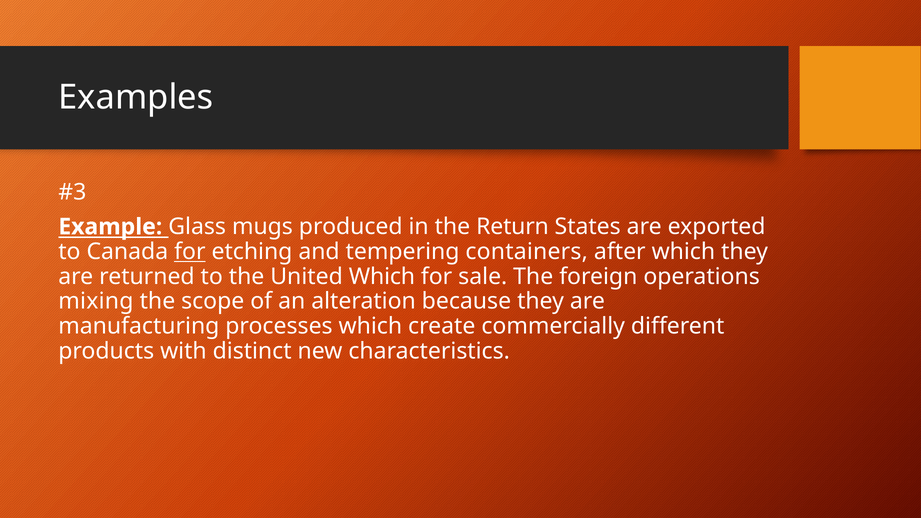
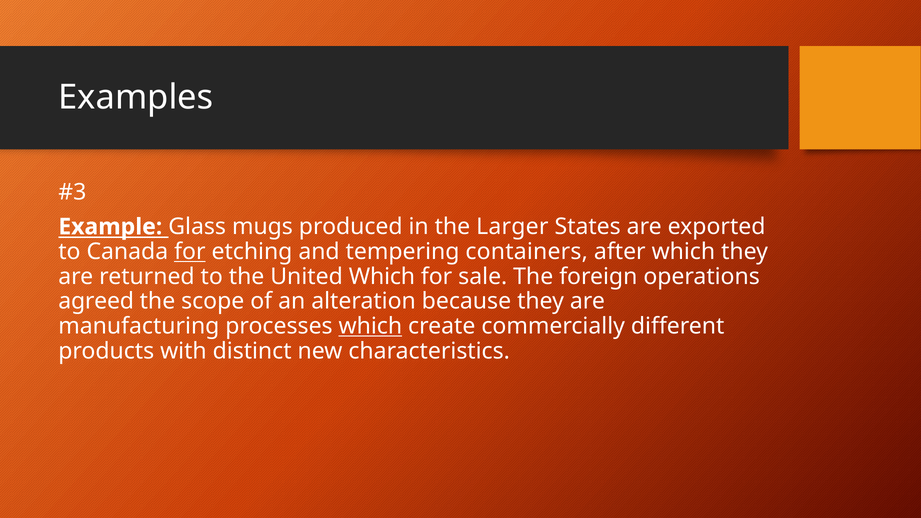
Return: Return -> Larger
mixing: mixing -> agreed
which at (370, 326) underline: none -> present
